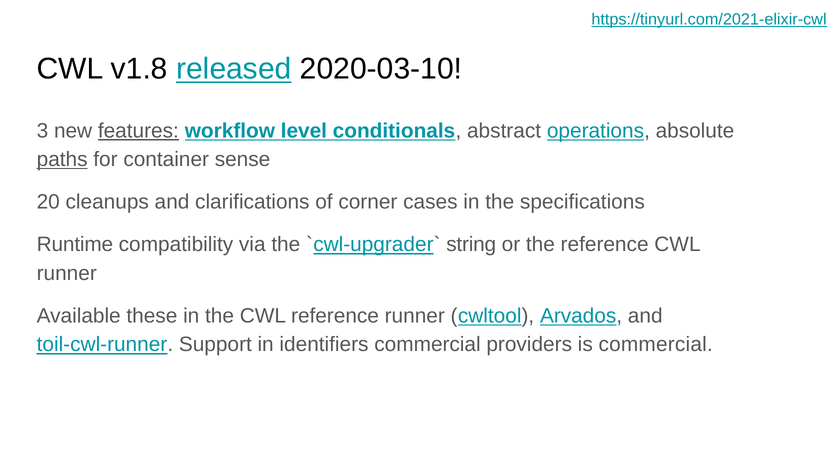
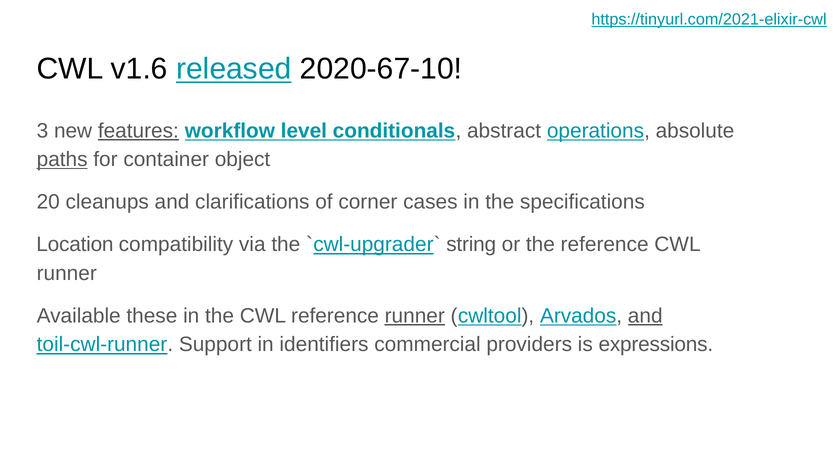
v1.8: v1.8 -> v1.6
2020-03-10: 2020-03-10 -> 2020-67-10
sense: sense -> object
Runtime: Runtime -> Location
runner at (415, 316) underline: none -> present
and at (645, 316) underline: none -> present
is commercial: commercial -> expressions
